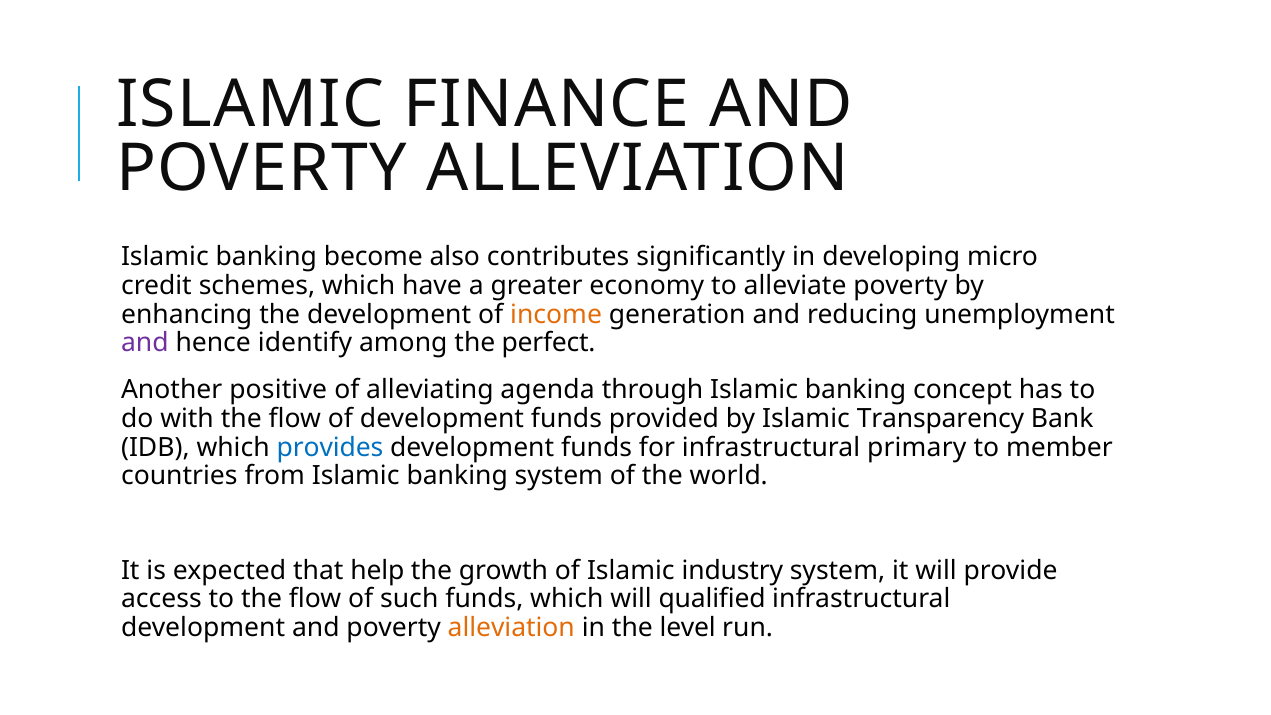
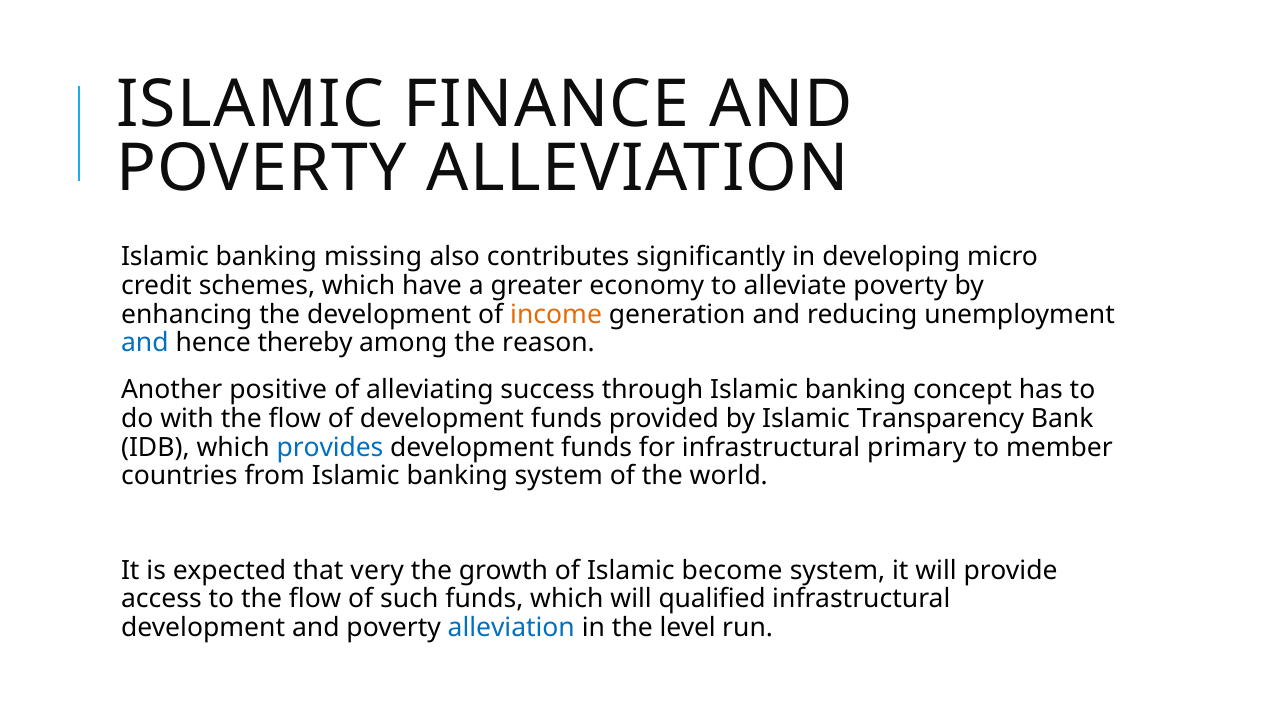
become: become -> missing
and at (145, 343) colour: purple -> blue
identify: identify -> thereby
perfect: perfect -> reason
agenda: agenda -> success
help: help -> very
industry: industry -> become
alleviation at (511, 627) colour: orange -> blue
